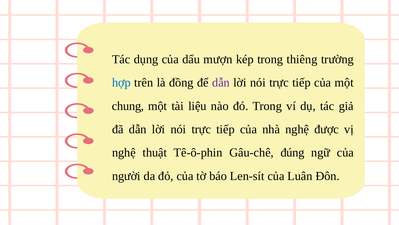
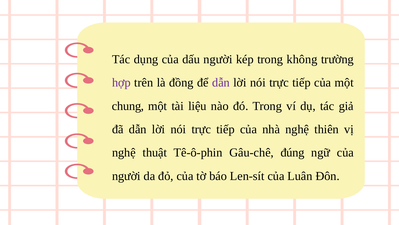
dấu mượn: mượn -> người
thiêng: thiêng -> không
hợp colour: blue -> purple
được: được -> thiên
